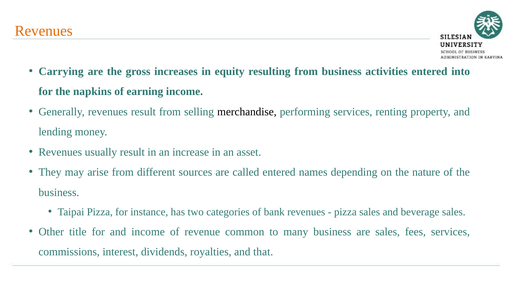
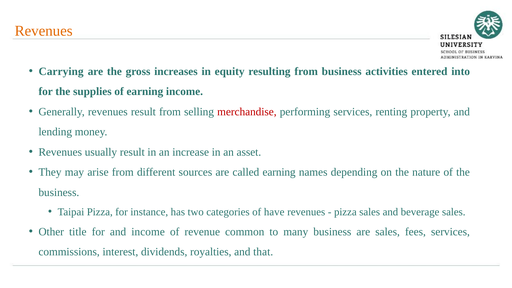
napkins: napkins -> supplies
merchandise colour: black -> red
called entered: entered -> earning
bank: bank -> have
